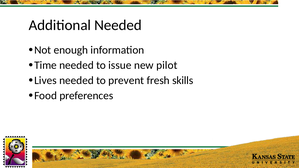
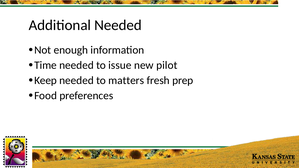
Lives: Lives -> Keep
prevent: prevent -> matters
skills: skills -> prep
